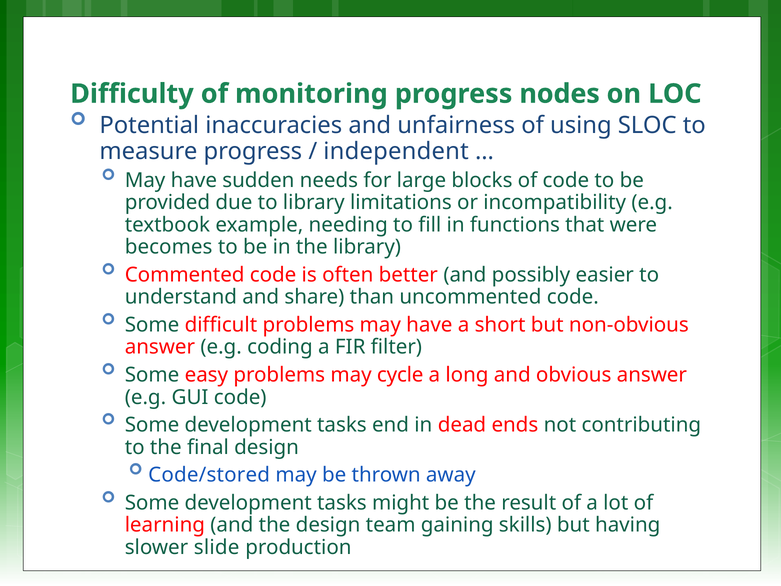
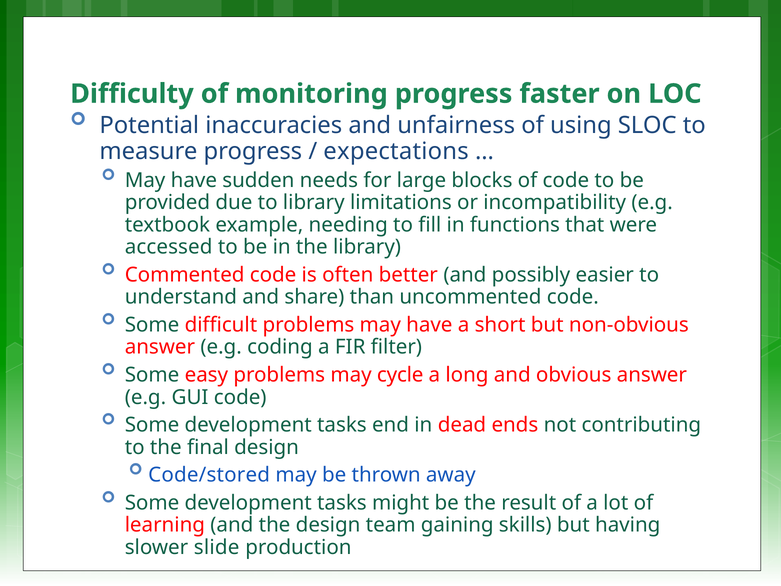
nodes: nodes -> faster
independent: independent -> expectations
becomes: becomes -> accessed
